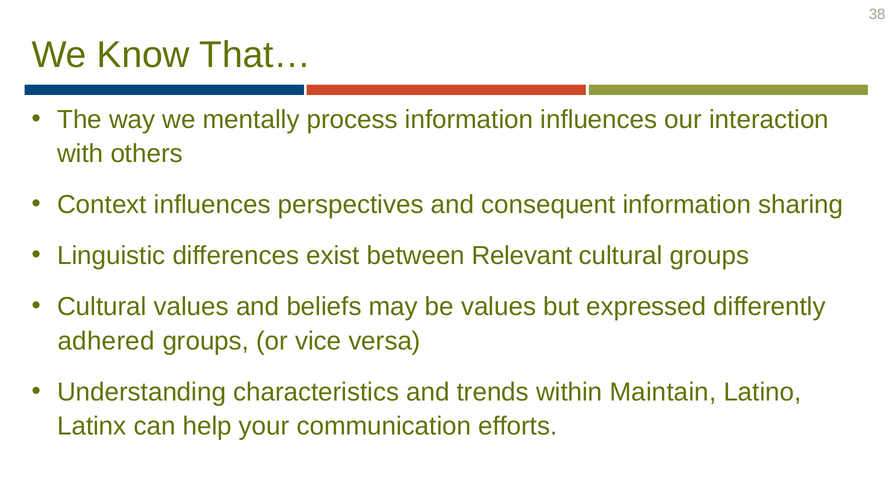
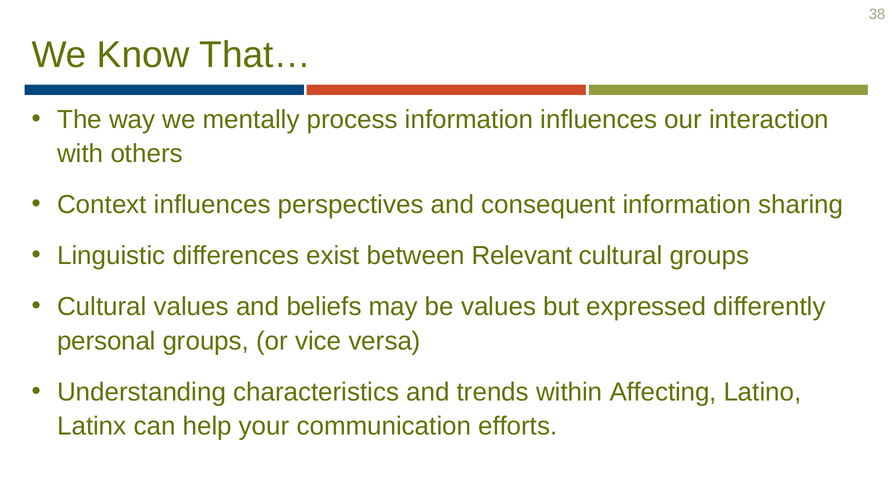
adhered: adhered -> personal
Maintain: Maintain -> Affecting
